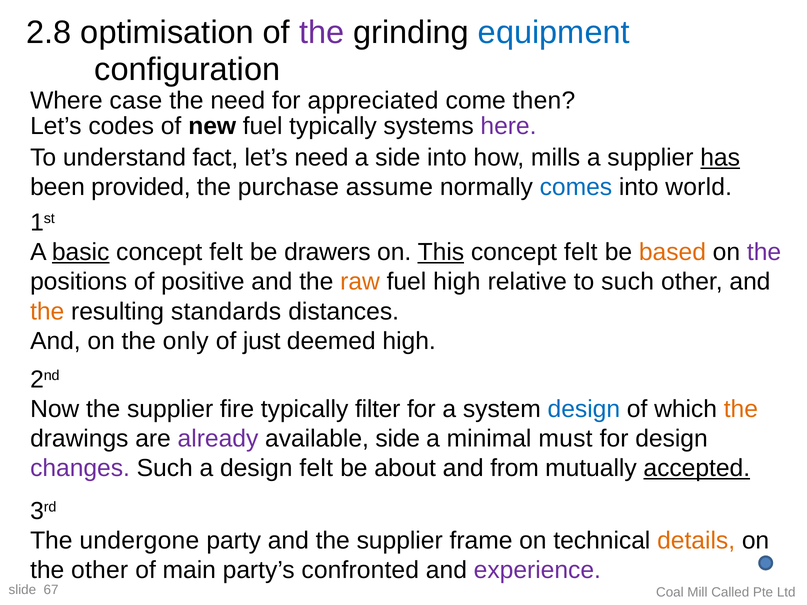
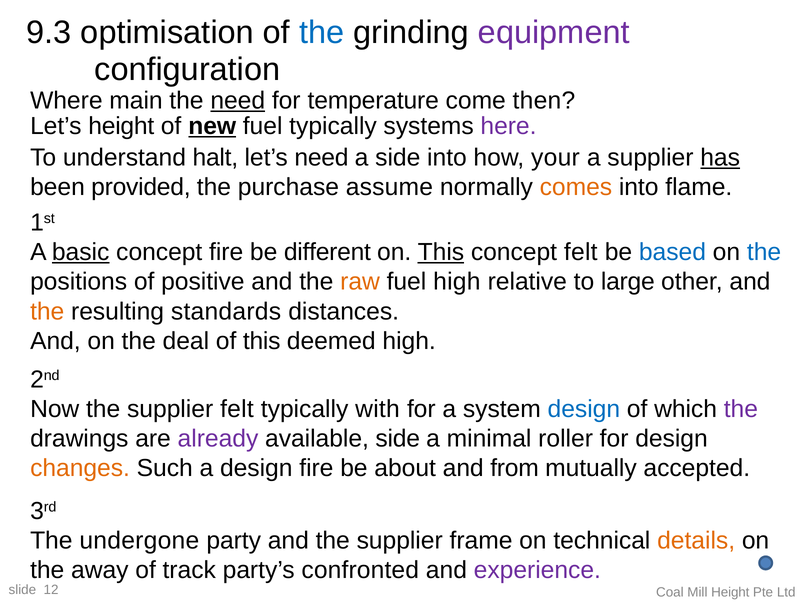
2.8: 2.8 -> 9.3
the at (322, 32) colour: purple -> blue
equipment colour: blue -> purple
case: case -> main
need at (238, 101) underline: none -> present
appreciated: appreciated -> temperature
Let’s codes: codes -> height
new underline: none -> present
fact: fact -> halt
mills: mills -> your
comes colour: blue -> orange
world: world -> flame
felt at (226, 252): felt -> fire
drawers: drawers -> different
based colour: orange -> blue
the at (764, 252) colour: purple -> blue
to such: such -> large
only: only -> deal
of just: just -> this
supplier fire: fire -> felt
filter: filter -> with
the at (741, 409) colour: orange -> purple
must: must -> roller
changes colour: purple -> orange
design felt: felt -> fire
accepted underline: present -> none
the other: other -> away
main: main -> track
67: 67 -> 12
Mill Called: Called -> Height
